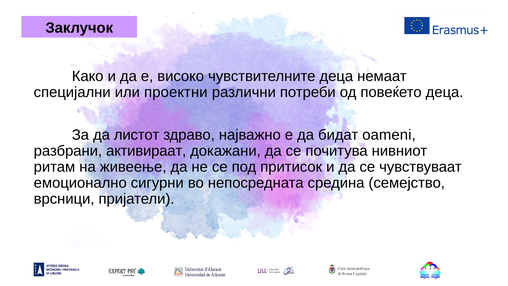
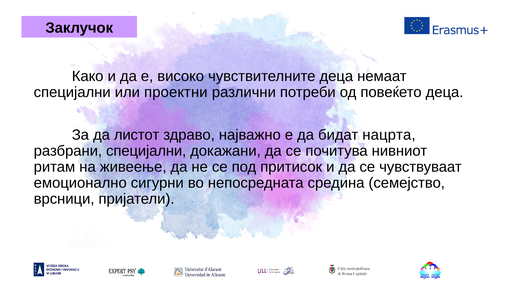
oameni: oameni -> нацрта
разбрани активираат: активираат -> специјални
